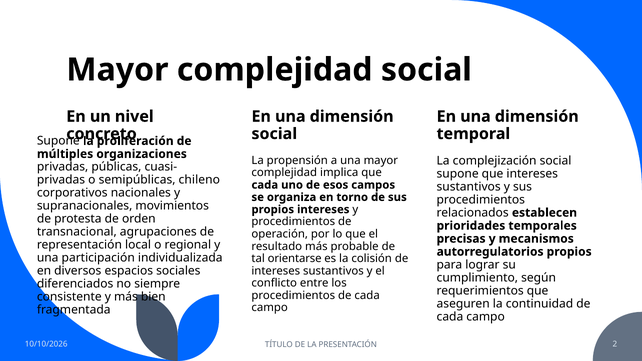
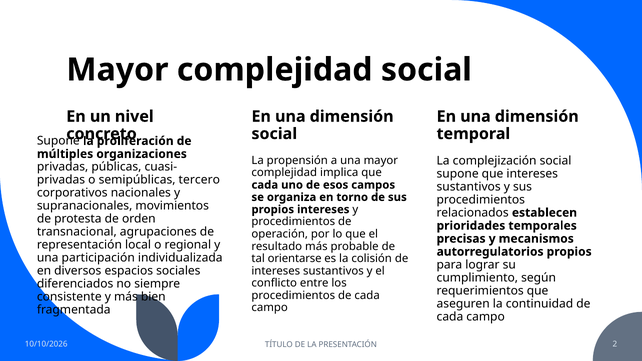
chileno: chileno -> tercero
